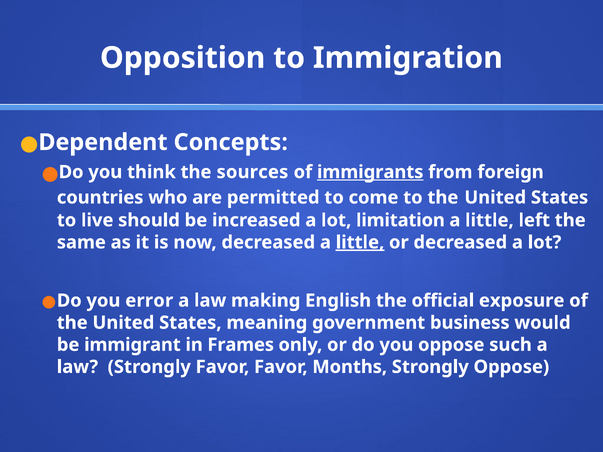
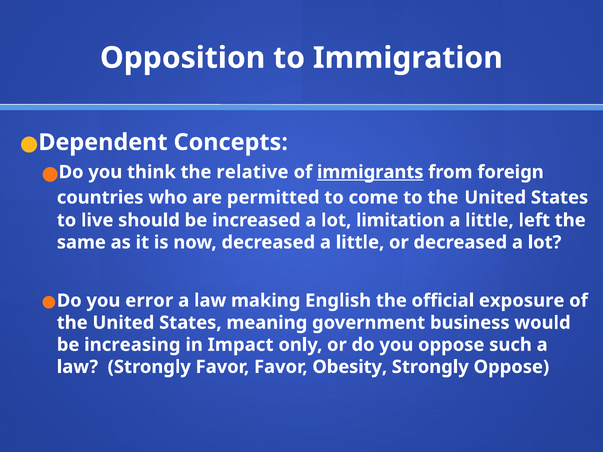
sources: sources -> relative
little at (360, 242) underline: present -> none
immigrant: immigrant -> increasing
Frames: Frames -> Impact
Months: Months -> Obesity
